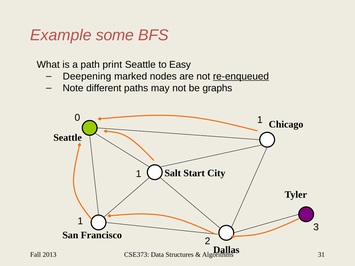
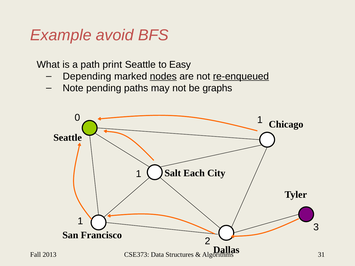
some: some -> avoid
Deepening: Deepening -> Depending
nodes underline: none -> present
different: different -> pending
Start: Start -> Each
